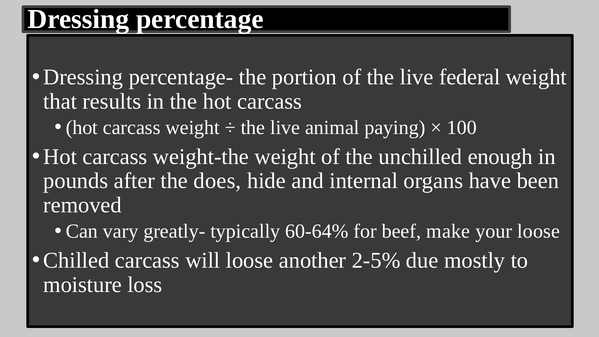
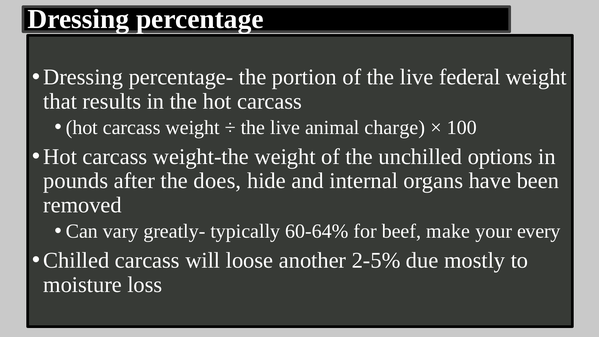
paying: paying -> charge
enough: enough -> options
your loose: loose -> every
